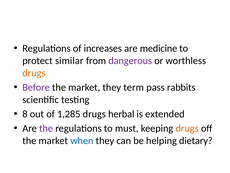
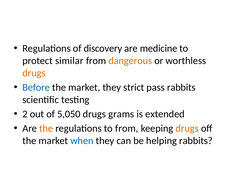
increases: increases -> discovery
dangerous colour: purple -> orange
Before colour: purple -> blue
term: term -> strict
8: 8 -> 2
1,285: 1,285 -> 5,050
herbal: herbal -> grams
the at (46, 128) colour: purple -> orange
to must: must -> from
helping dietary: dietary -> rabbits
